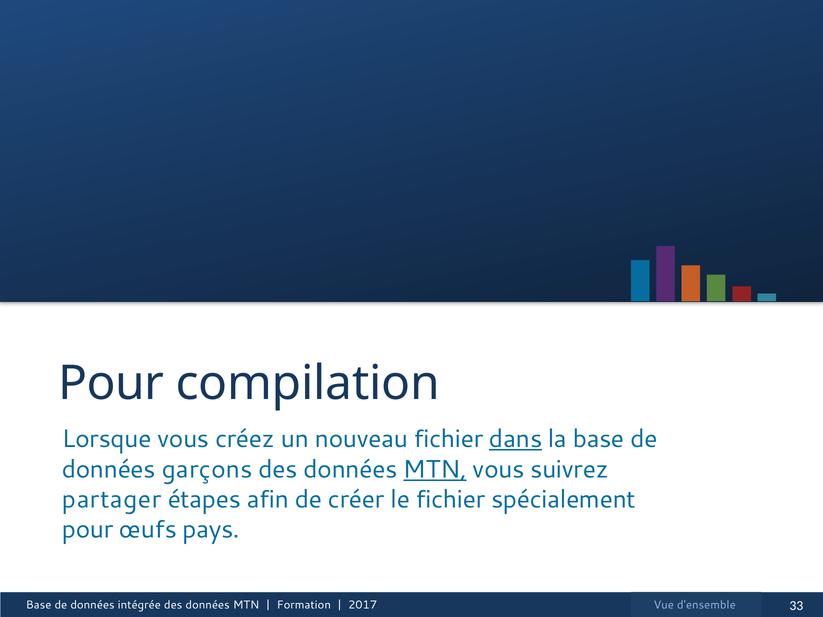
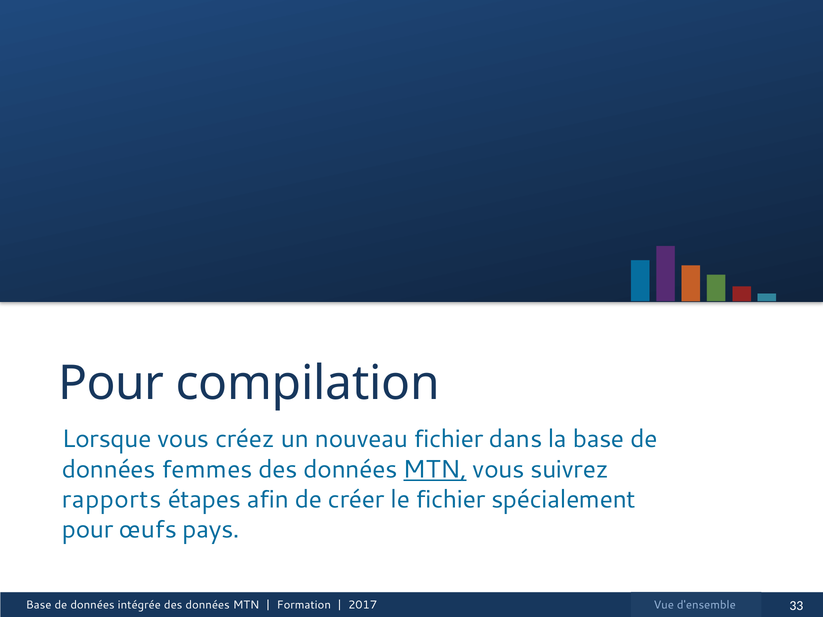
dans underline: present -> none
garçons: garçons -> femmes
partager: partager -> rapports
